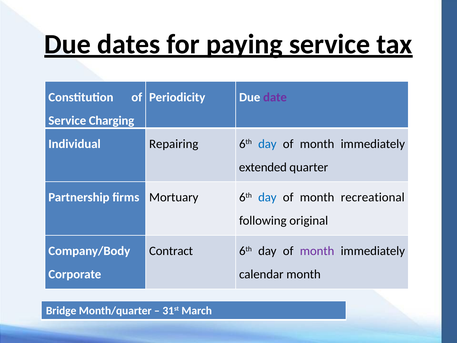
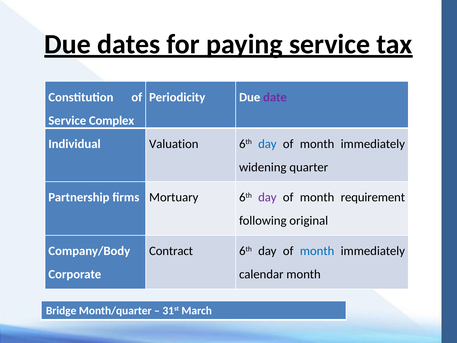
Charging: Charging -> Complex
Repairing: Repairing -> Valuation
extended: extended -> widening
day at (267, 197) colour: blue -> purple
recreational: recreational -> requirement
month at (317, 251) colour: purple -> blue
